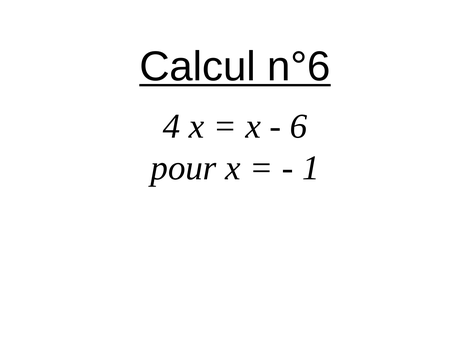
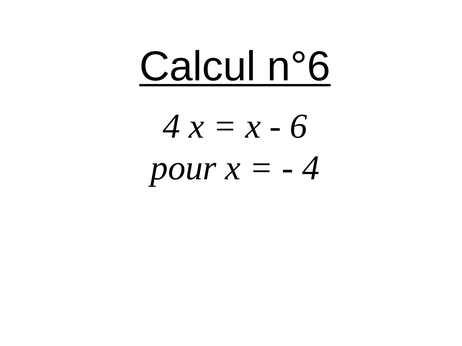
1 at (311, 168): 1 -> 4
